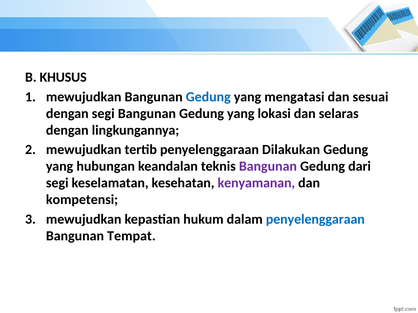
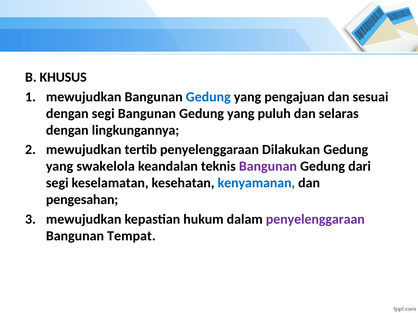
mengatasi: mengatasi -> pengajuan
lokasi: lokasi -> puluh
hubungan: hubungan -> swakelola
kenyamanan colour: purple -> blue
kompetensi: kompetensi -> pengesahan
penyelenggaraan at (315, 220) colour: blue -> purple
